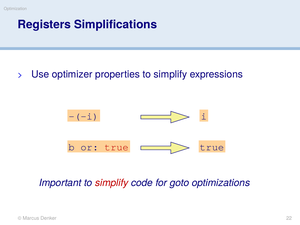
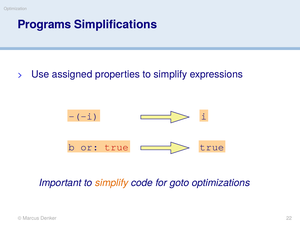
Registers: Registers -> Programs
optimizer: optimizer -> assigned
simplify at (112, 183) colour: red -> orange
